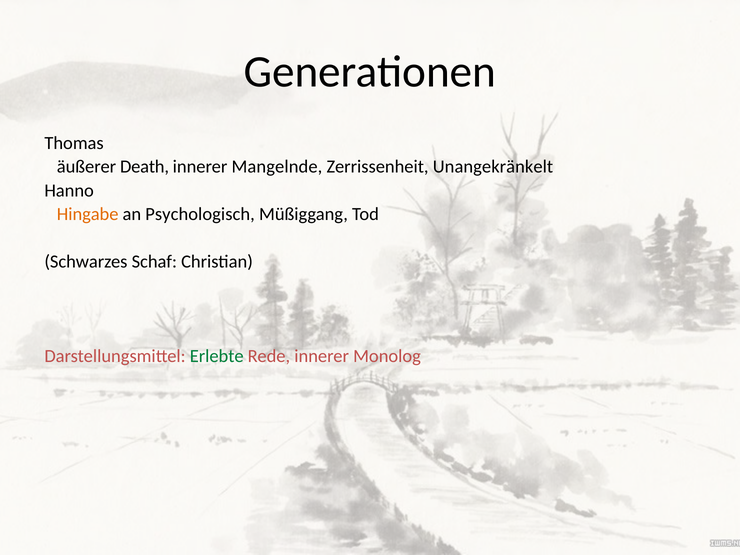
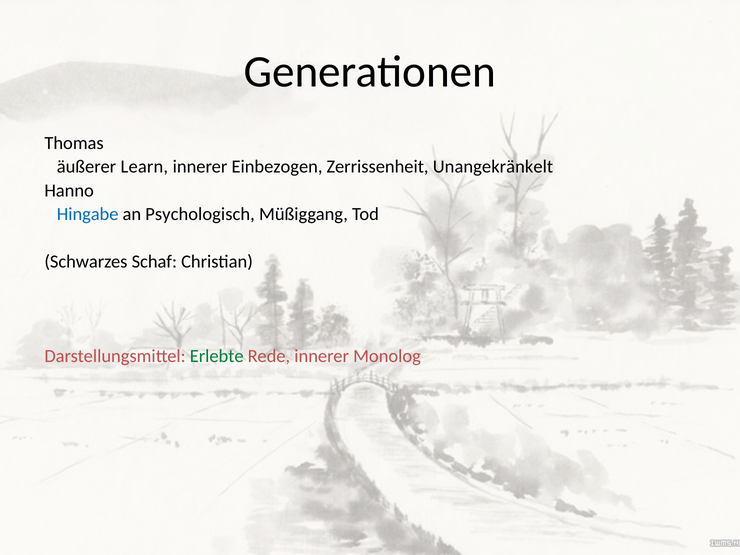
Death: Death -> Learn
Mangelnde: Mangelnde -> Einbezogen
Hingabe colour: orange -> blue
